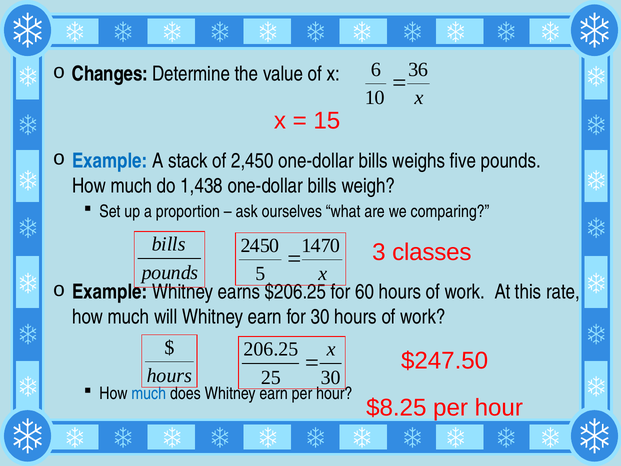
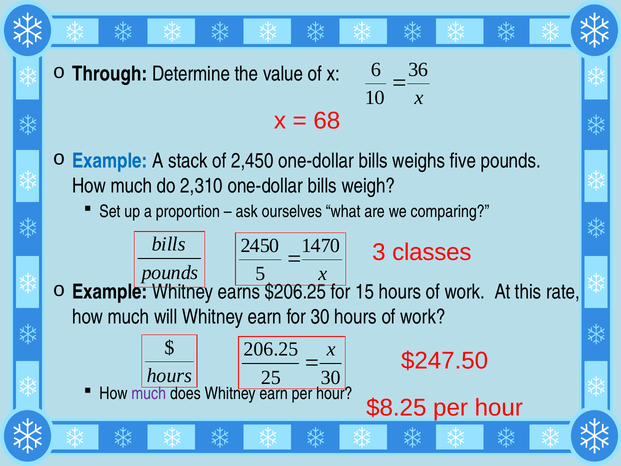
Changes: Changes -> Through
15: 15 -> 68
1,438: 1,438 -> 2,310
60: 60 -> 15
much at (149, 393) colour: blue -> purple
